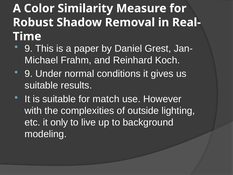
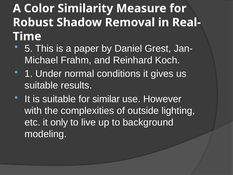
9 at (29, 48): 9 -> 5
9 at (29, 74): 9 -> 1
match: match -> similar
